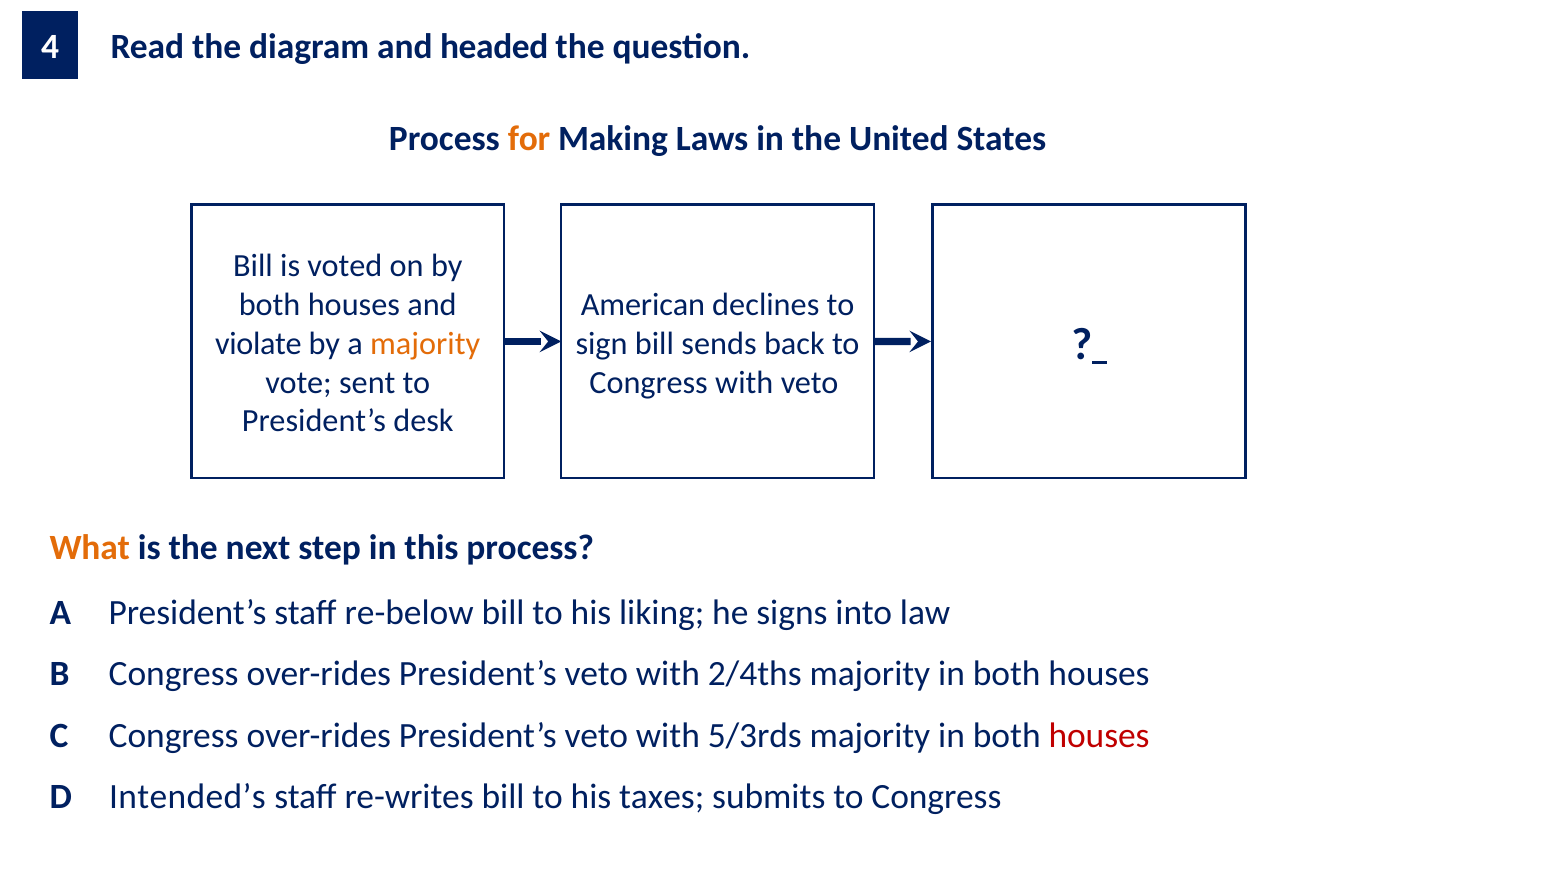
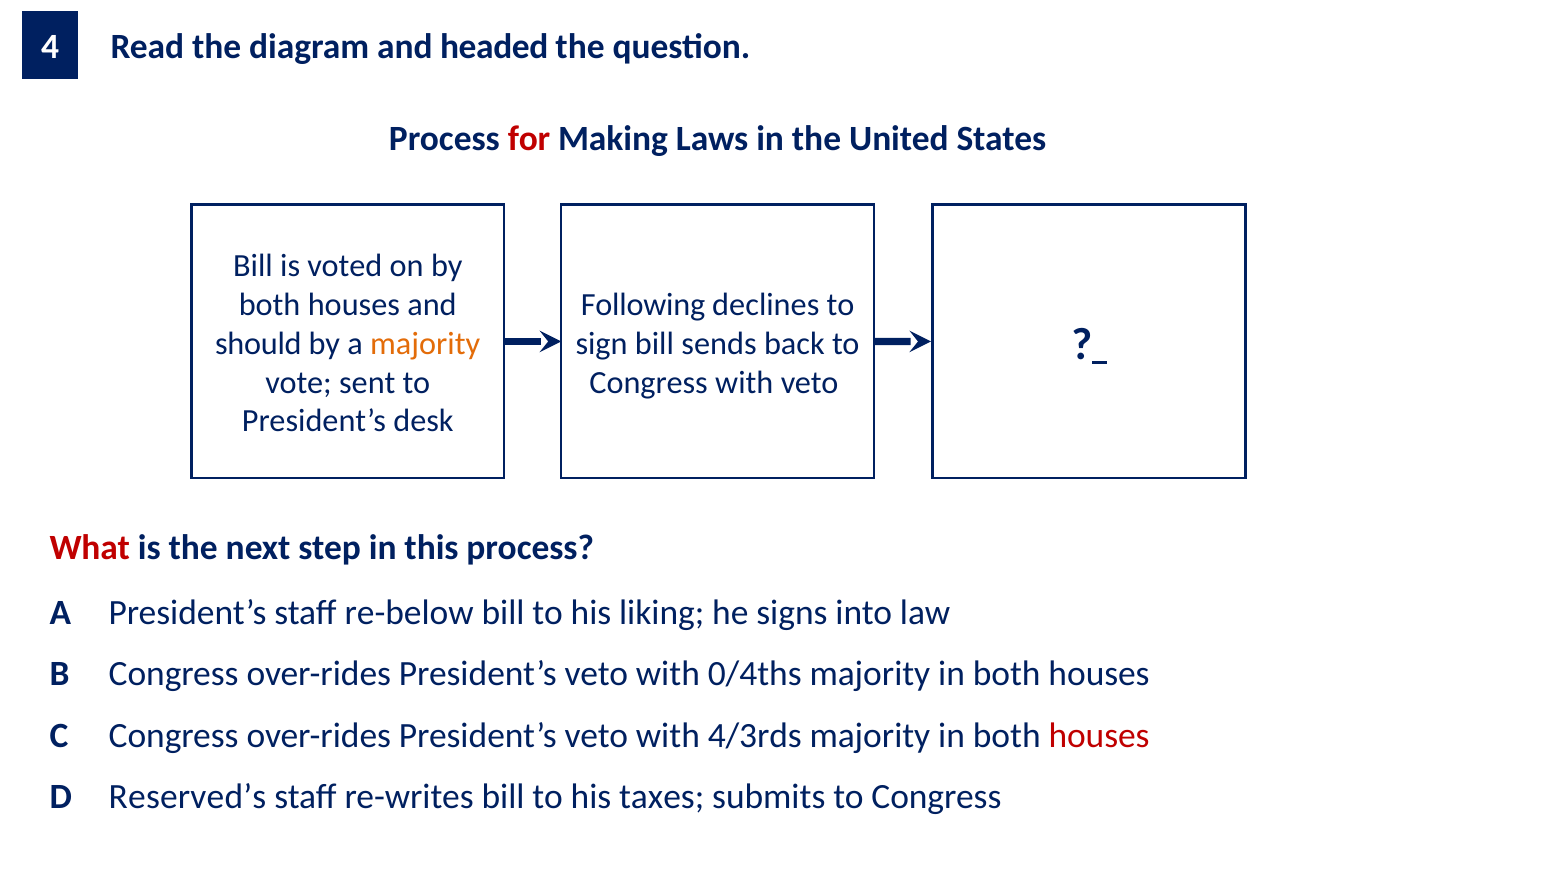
for colour: orange -> red
American: American -> Following
violate: violate -> should
What colour: orange -> red
2/4ths: 2/4ths -> 0/4ths
5/3rds: 5/3rds -> 4/3rds
Intended’s: Intended’s -> Reserved’s
